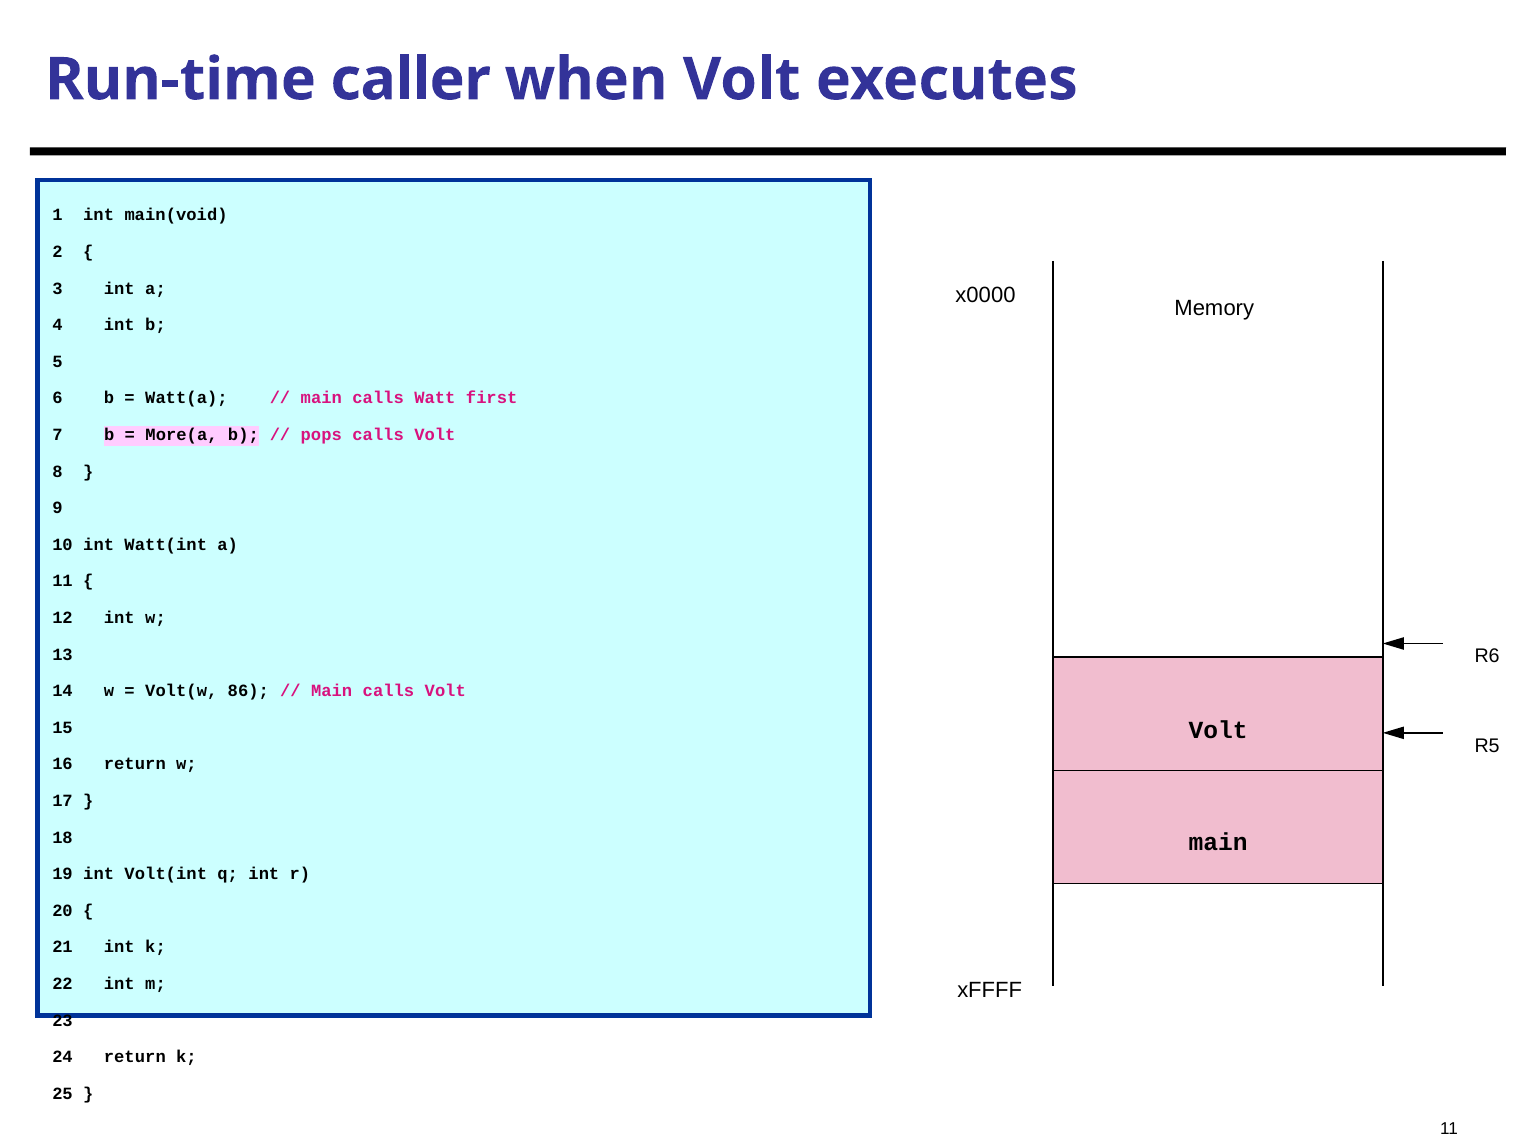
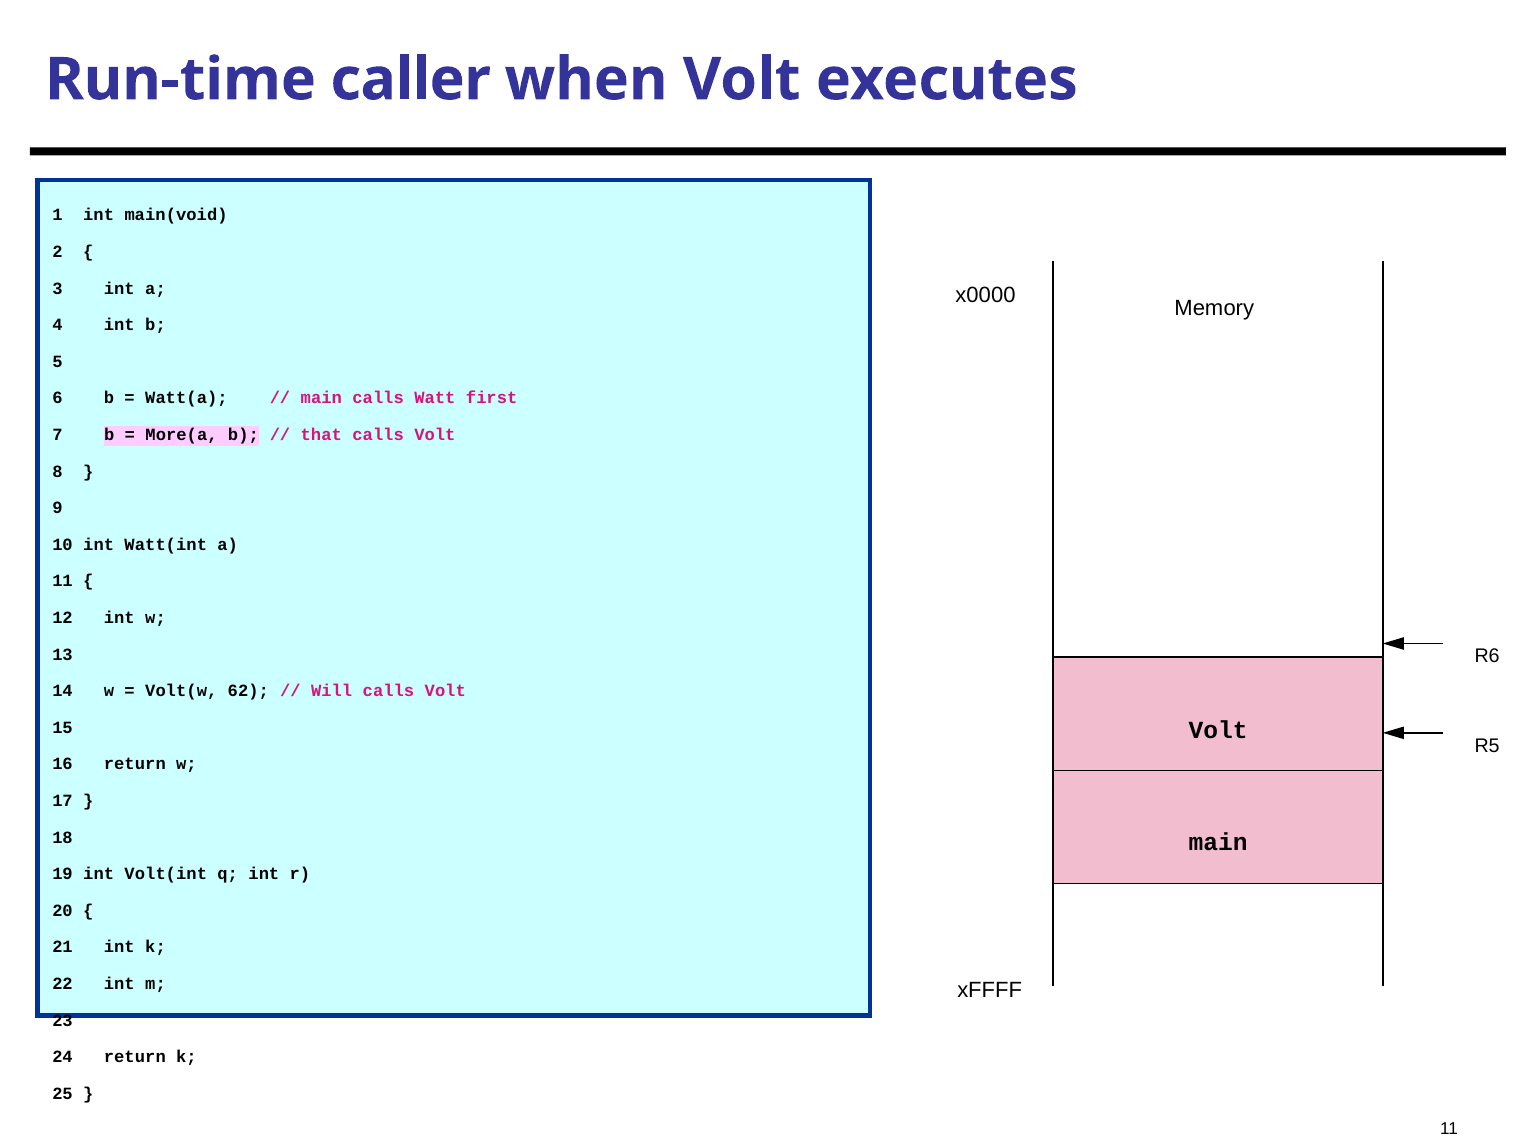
pops: pops -> that
86: 86 -> 62
Main at (332, 691): Main -> Will
